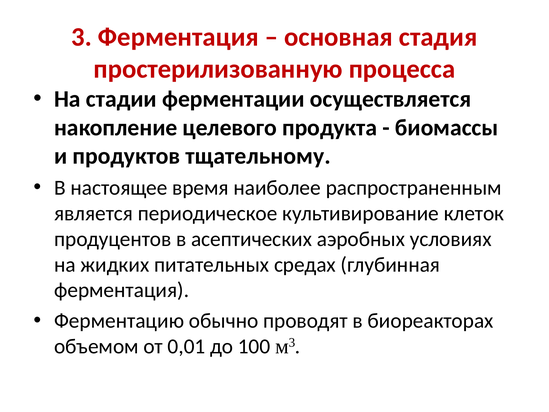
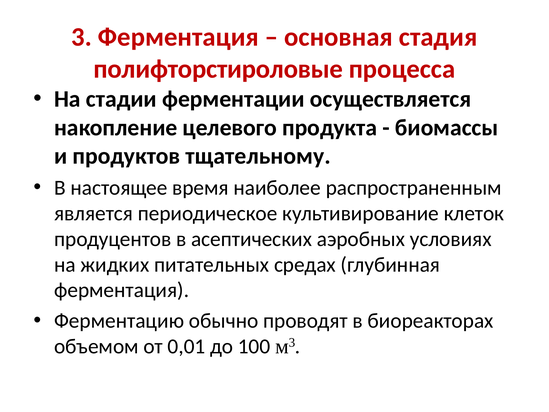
простерилизованную: простерилизованную -> полифторстироловые
